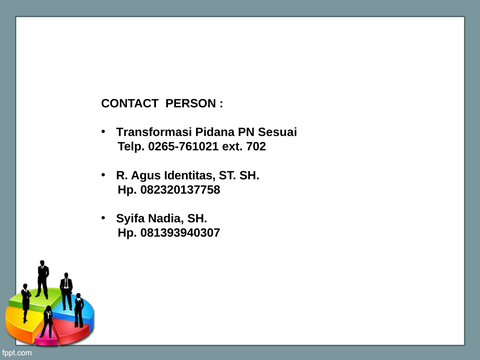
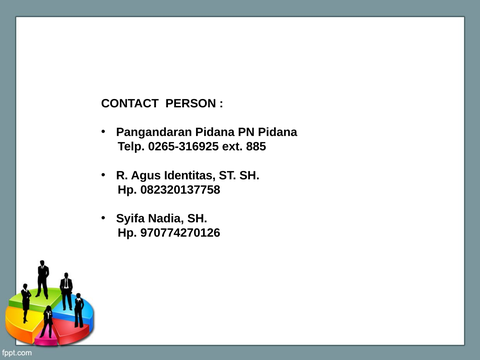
Transformasi: Transformasi -> Pangandaran
PN Sesuai: Sesuai -> Pidana
0265-761021: 0265-761021 -> 0265-316925
702: 702 -> 885
081393940307: 081393940307 -> 970774270126
